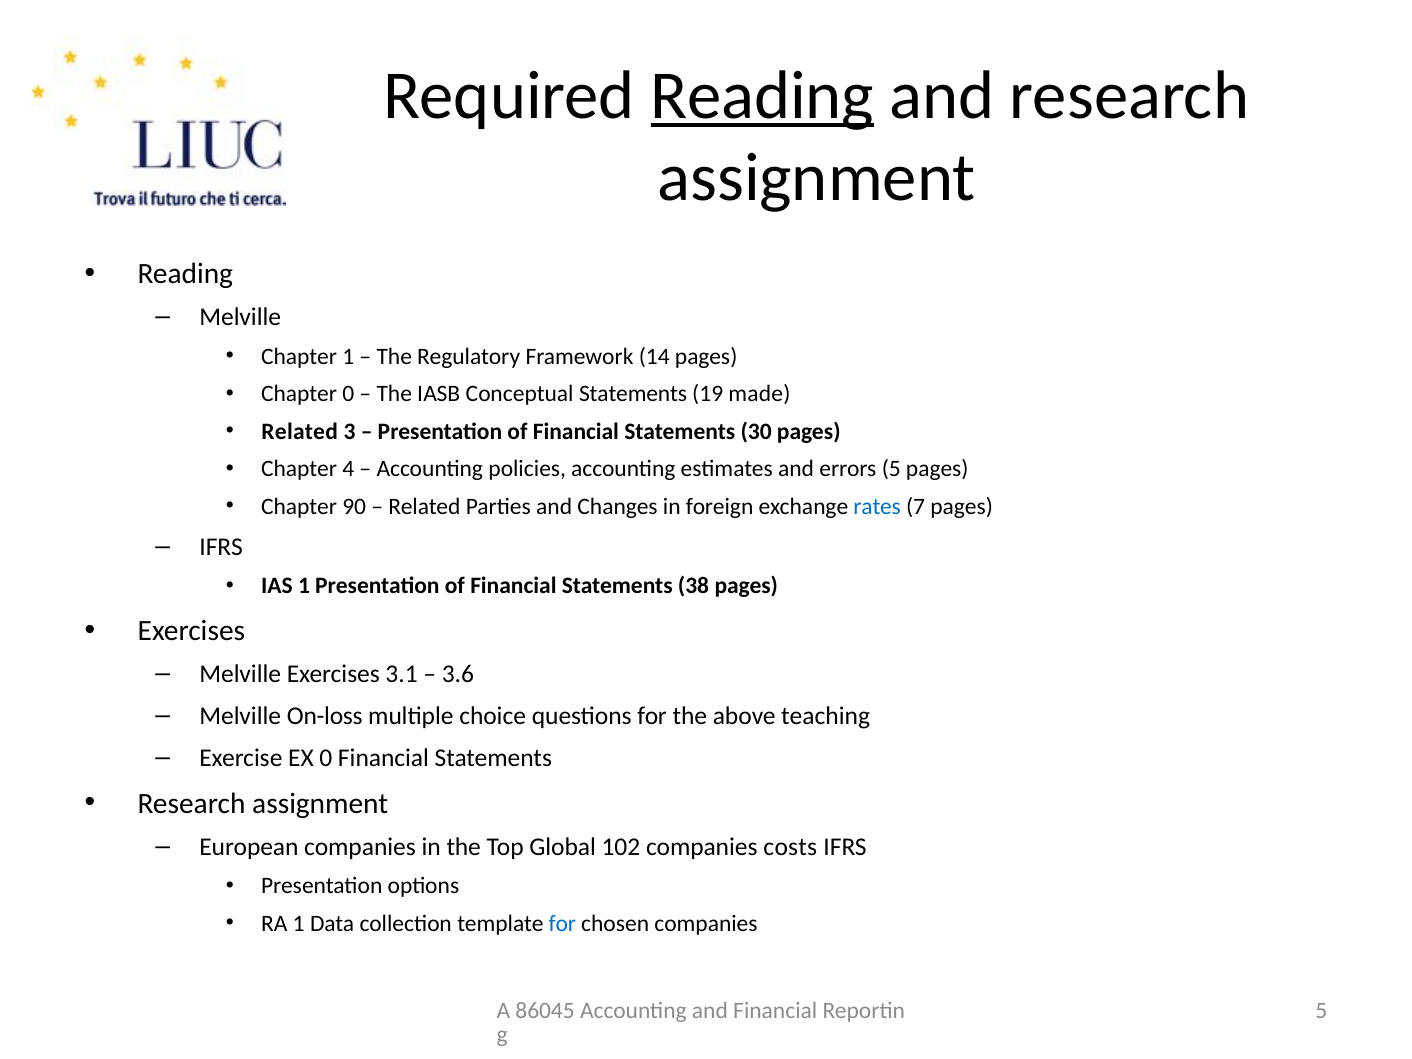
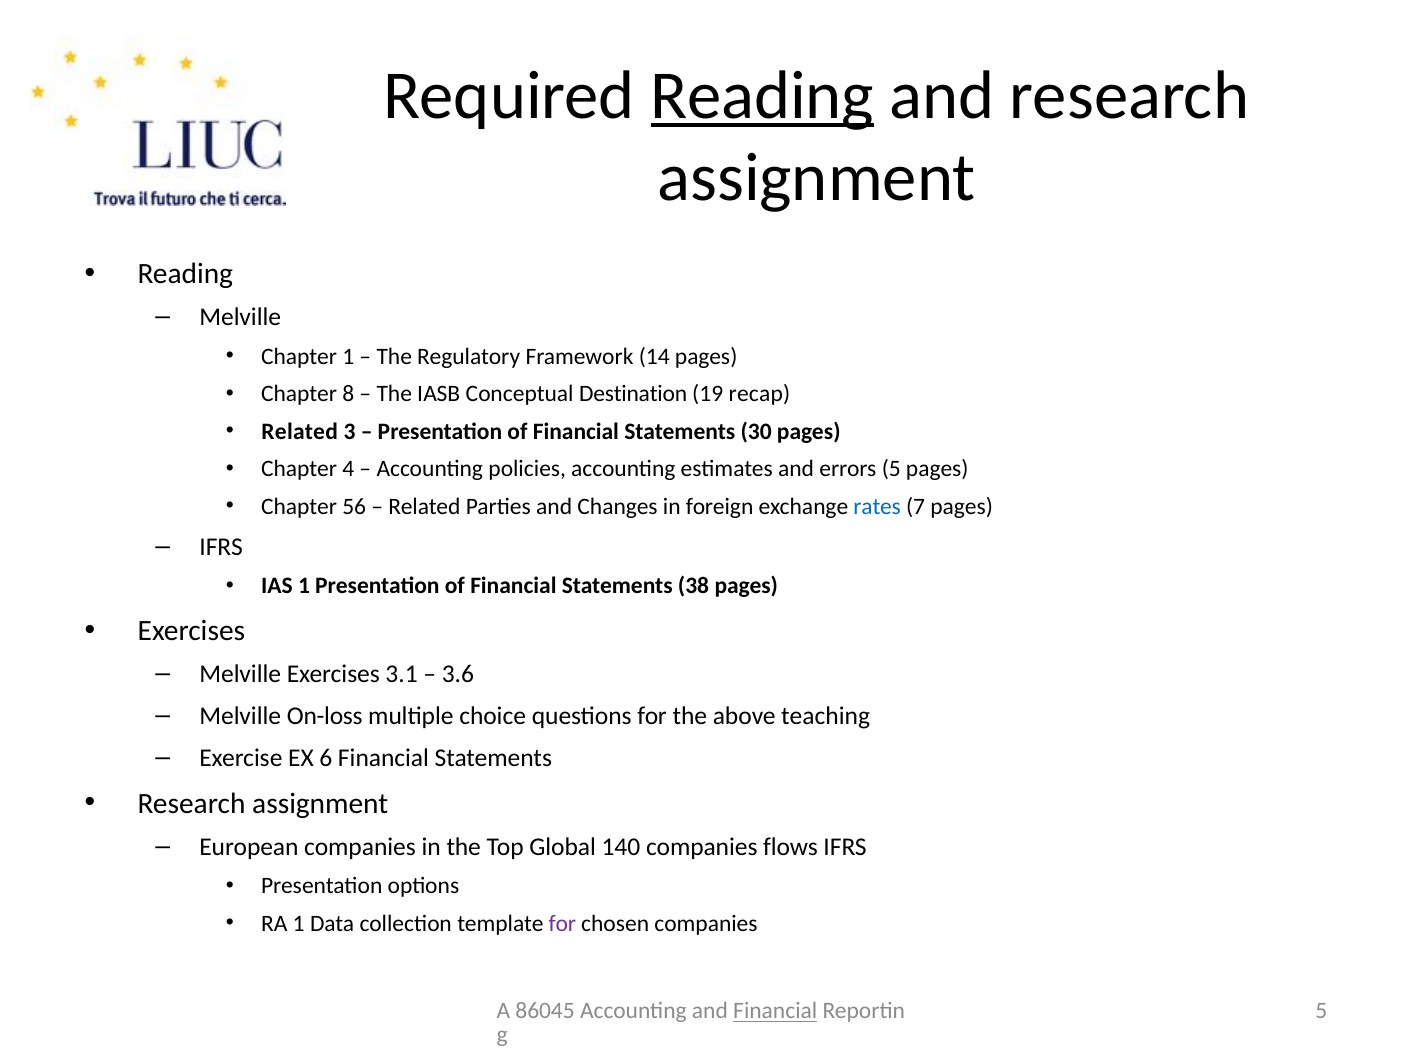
Chapter 0: 0 -> 8
Conceptual Statements: Statements -> Destination
made: made -> recap
90: 90 -> 56
EX 0: 0 -> 6
102: 102 -> 140
costs: costs -> flows
for at (562, 924) colour: blue -> purple
Financial at (775, 1011) underline: none -> present
